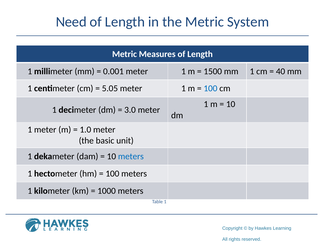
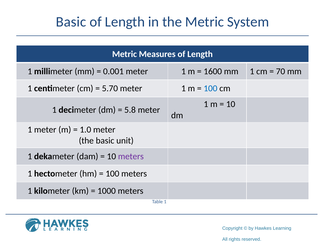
Need at (71, 22): Need -> Basic
1500: 1500 -> 1600
40: 40 -> 70
5.05: 5.05 -> 5.70
3.0: 3.0 -> 5.8
meters at (131, 156) colour: blue -> purple
